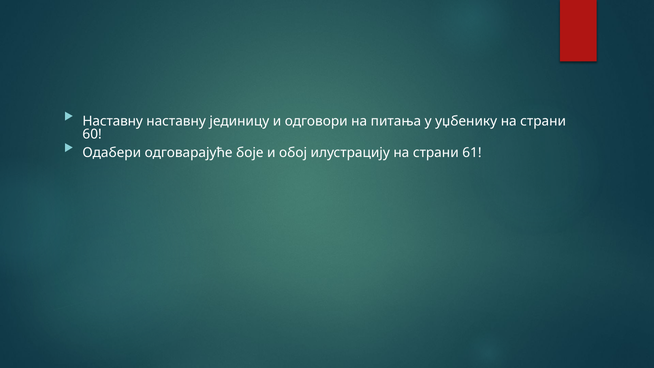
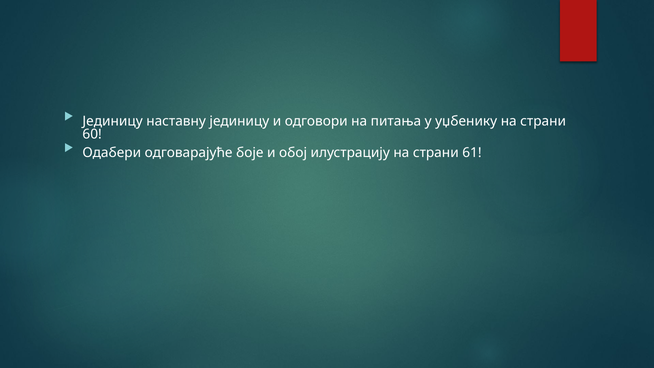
Наставну at (113, 121): Наставну -> Јединицу
